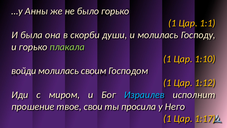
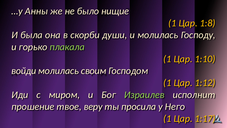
было горько: горько -> нищие
1:1: 1:1 -> 1:8
Израилев colour: light blue -> light green
свои: свои -> веру
